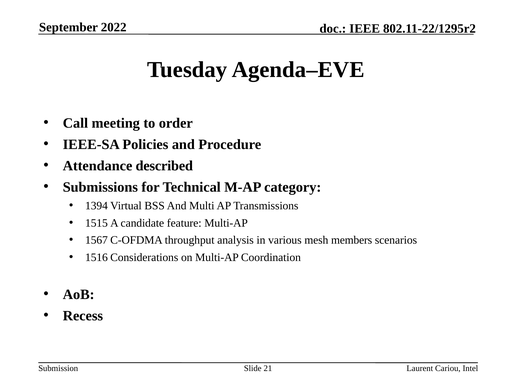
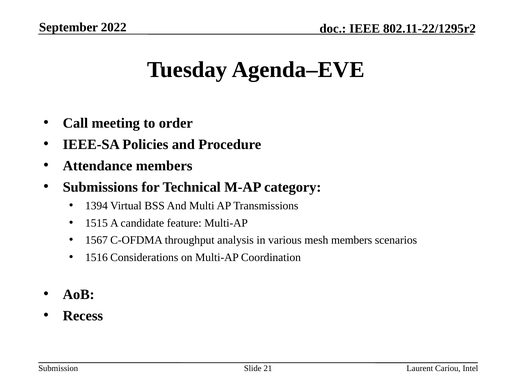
Attendance described: described -> members
